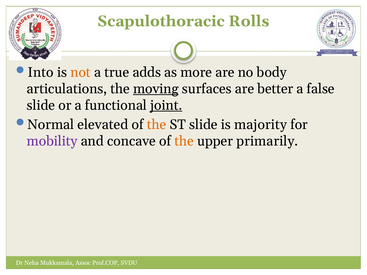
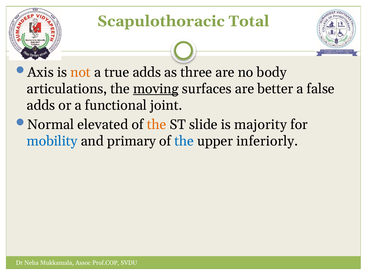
Rolls: Rolls -> Total
Into: Into -> Axis
more: more -> three
slide at (41, 105): slide -> adds
joint underline: present -> none
mobility colour: purple -> blue
concave: concave -> primary
the at (184, 141) colour: orange -> blue
primarily: primarily -> inferiorly
